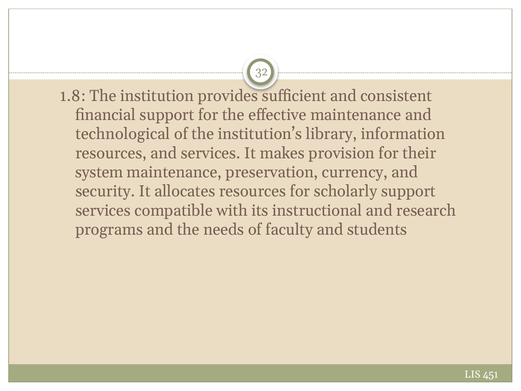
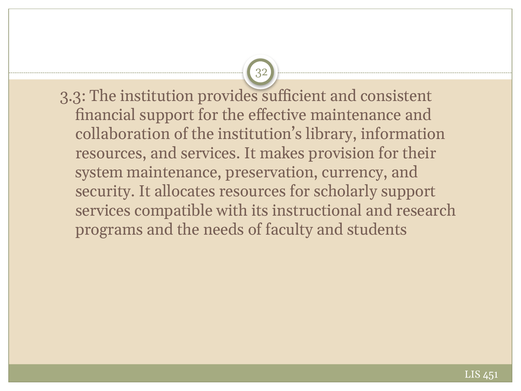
1.8: 1.8 -> 3.3
technological: technological -> collaboration
